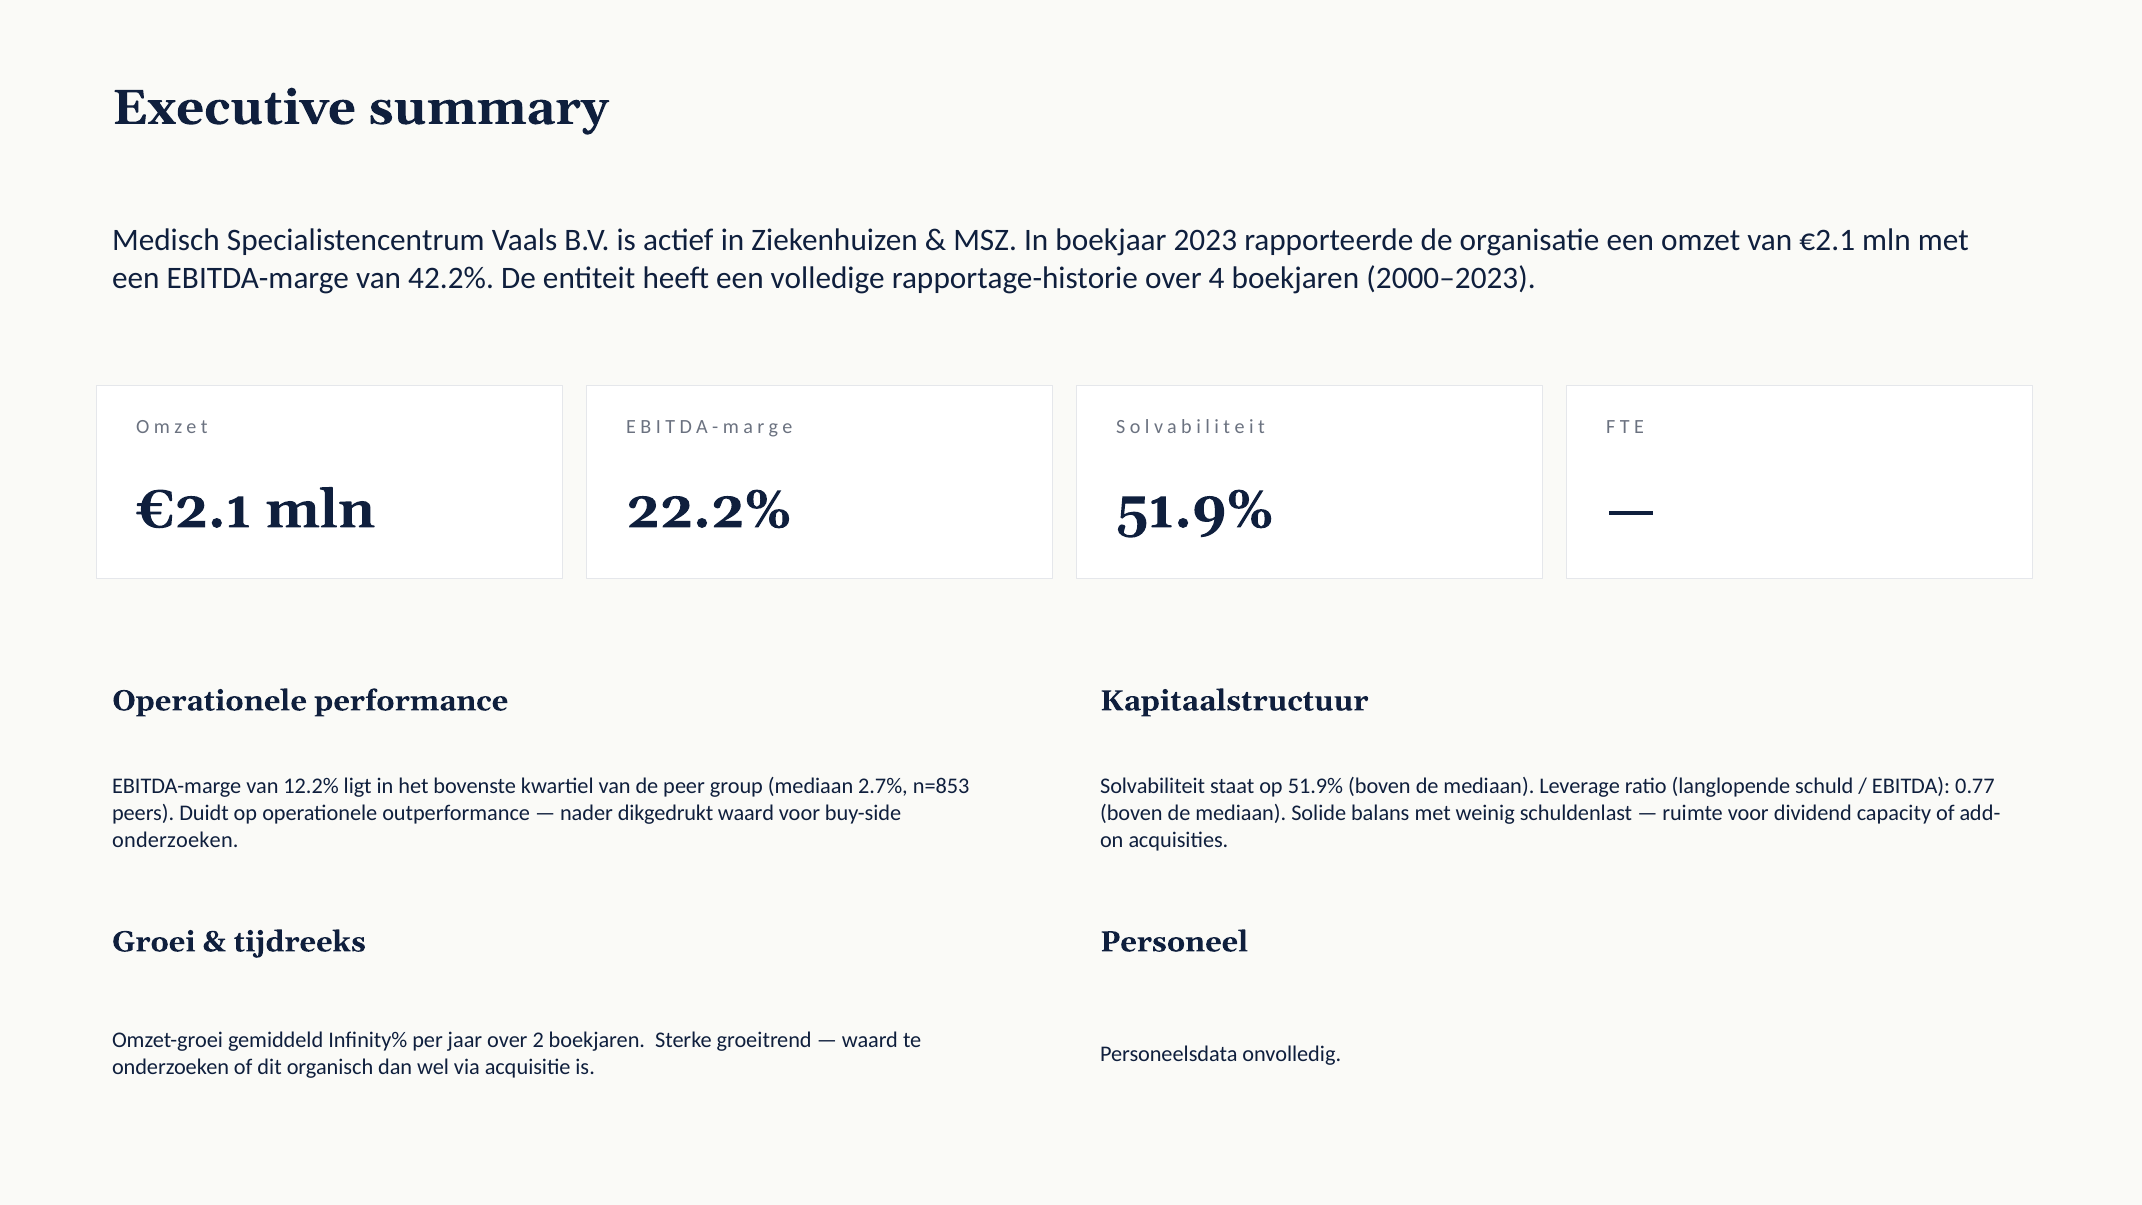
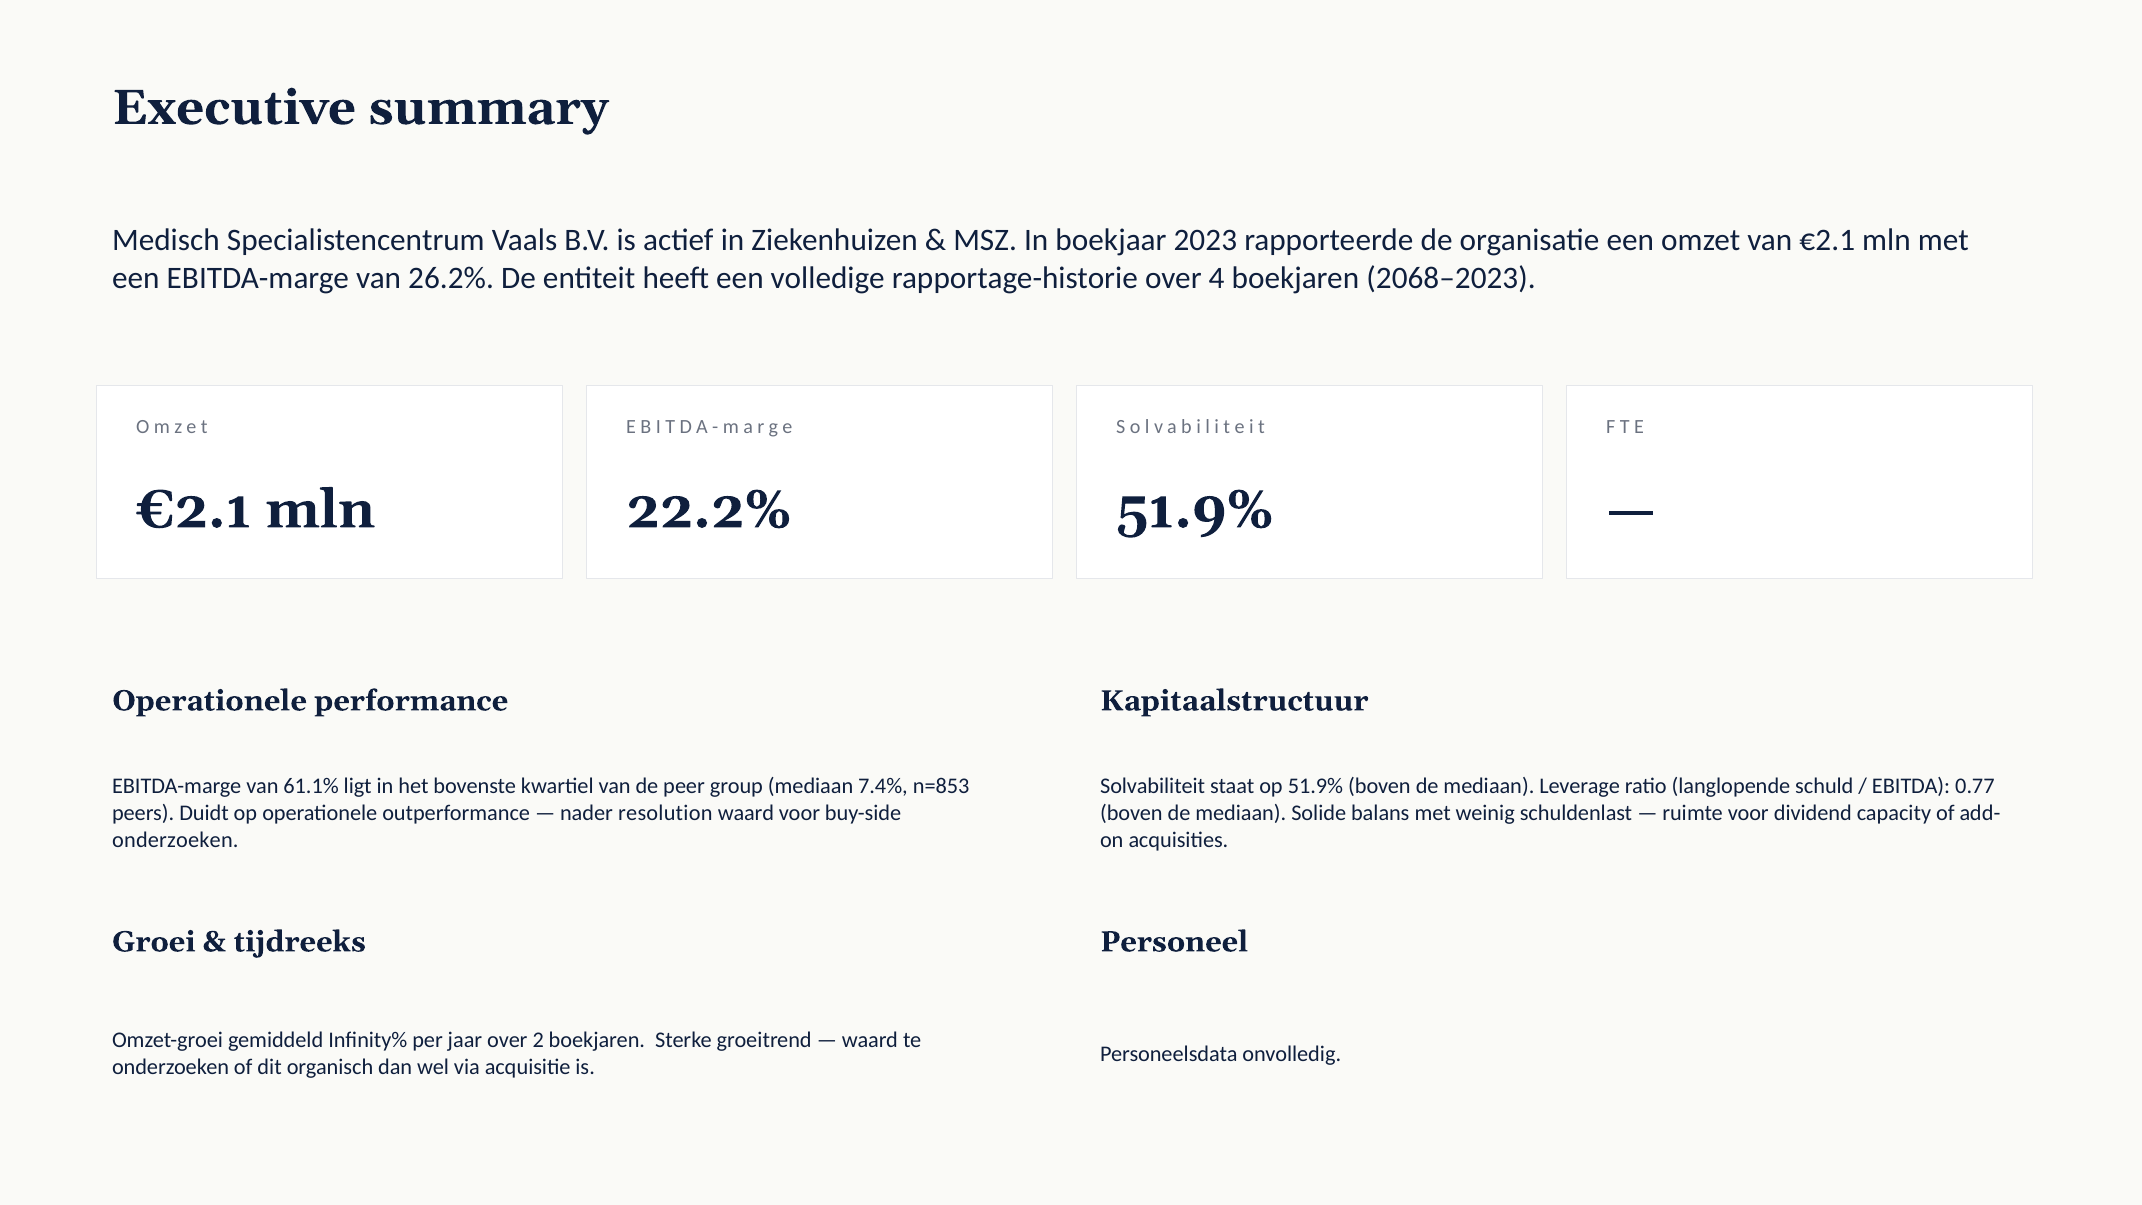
42.2%: 42.2% -> 26.2%
2000–2023: 2000–2023 -> 2068–2023
12.2%: 12.2% -> 61.1%
2.7%: 2.7% -> 7.4%
dikgedrukt: dikgedrukt -> resolution
